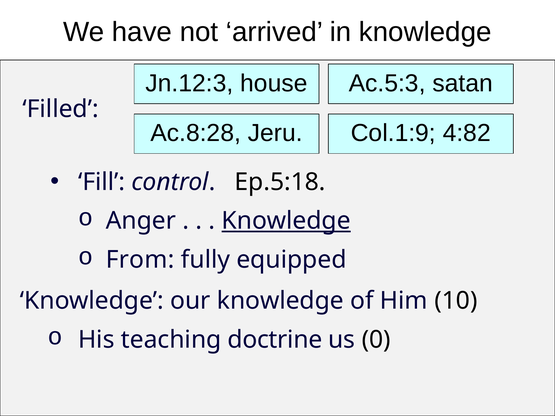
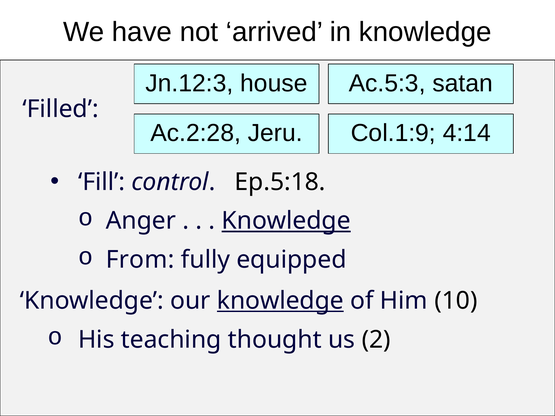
Ac.8:28: Ac.8:28 -> Ac.2:28
4:82: 4:82 -> 4:14
knowledge at (280, 301) underline: none -> present
doctrine: doctrine -> thought
0: 0 -> 2
